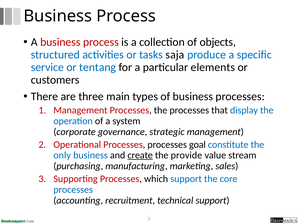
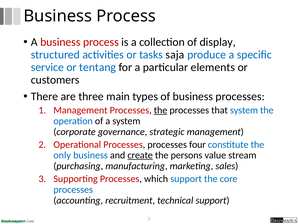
objects: objects -> display
the at (161, 110) underline: none -> present
that display: display -> system
goal: goal -> four
provide: provide -> persons
